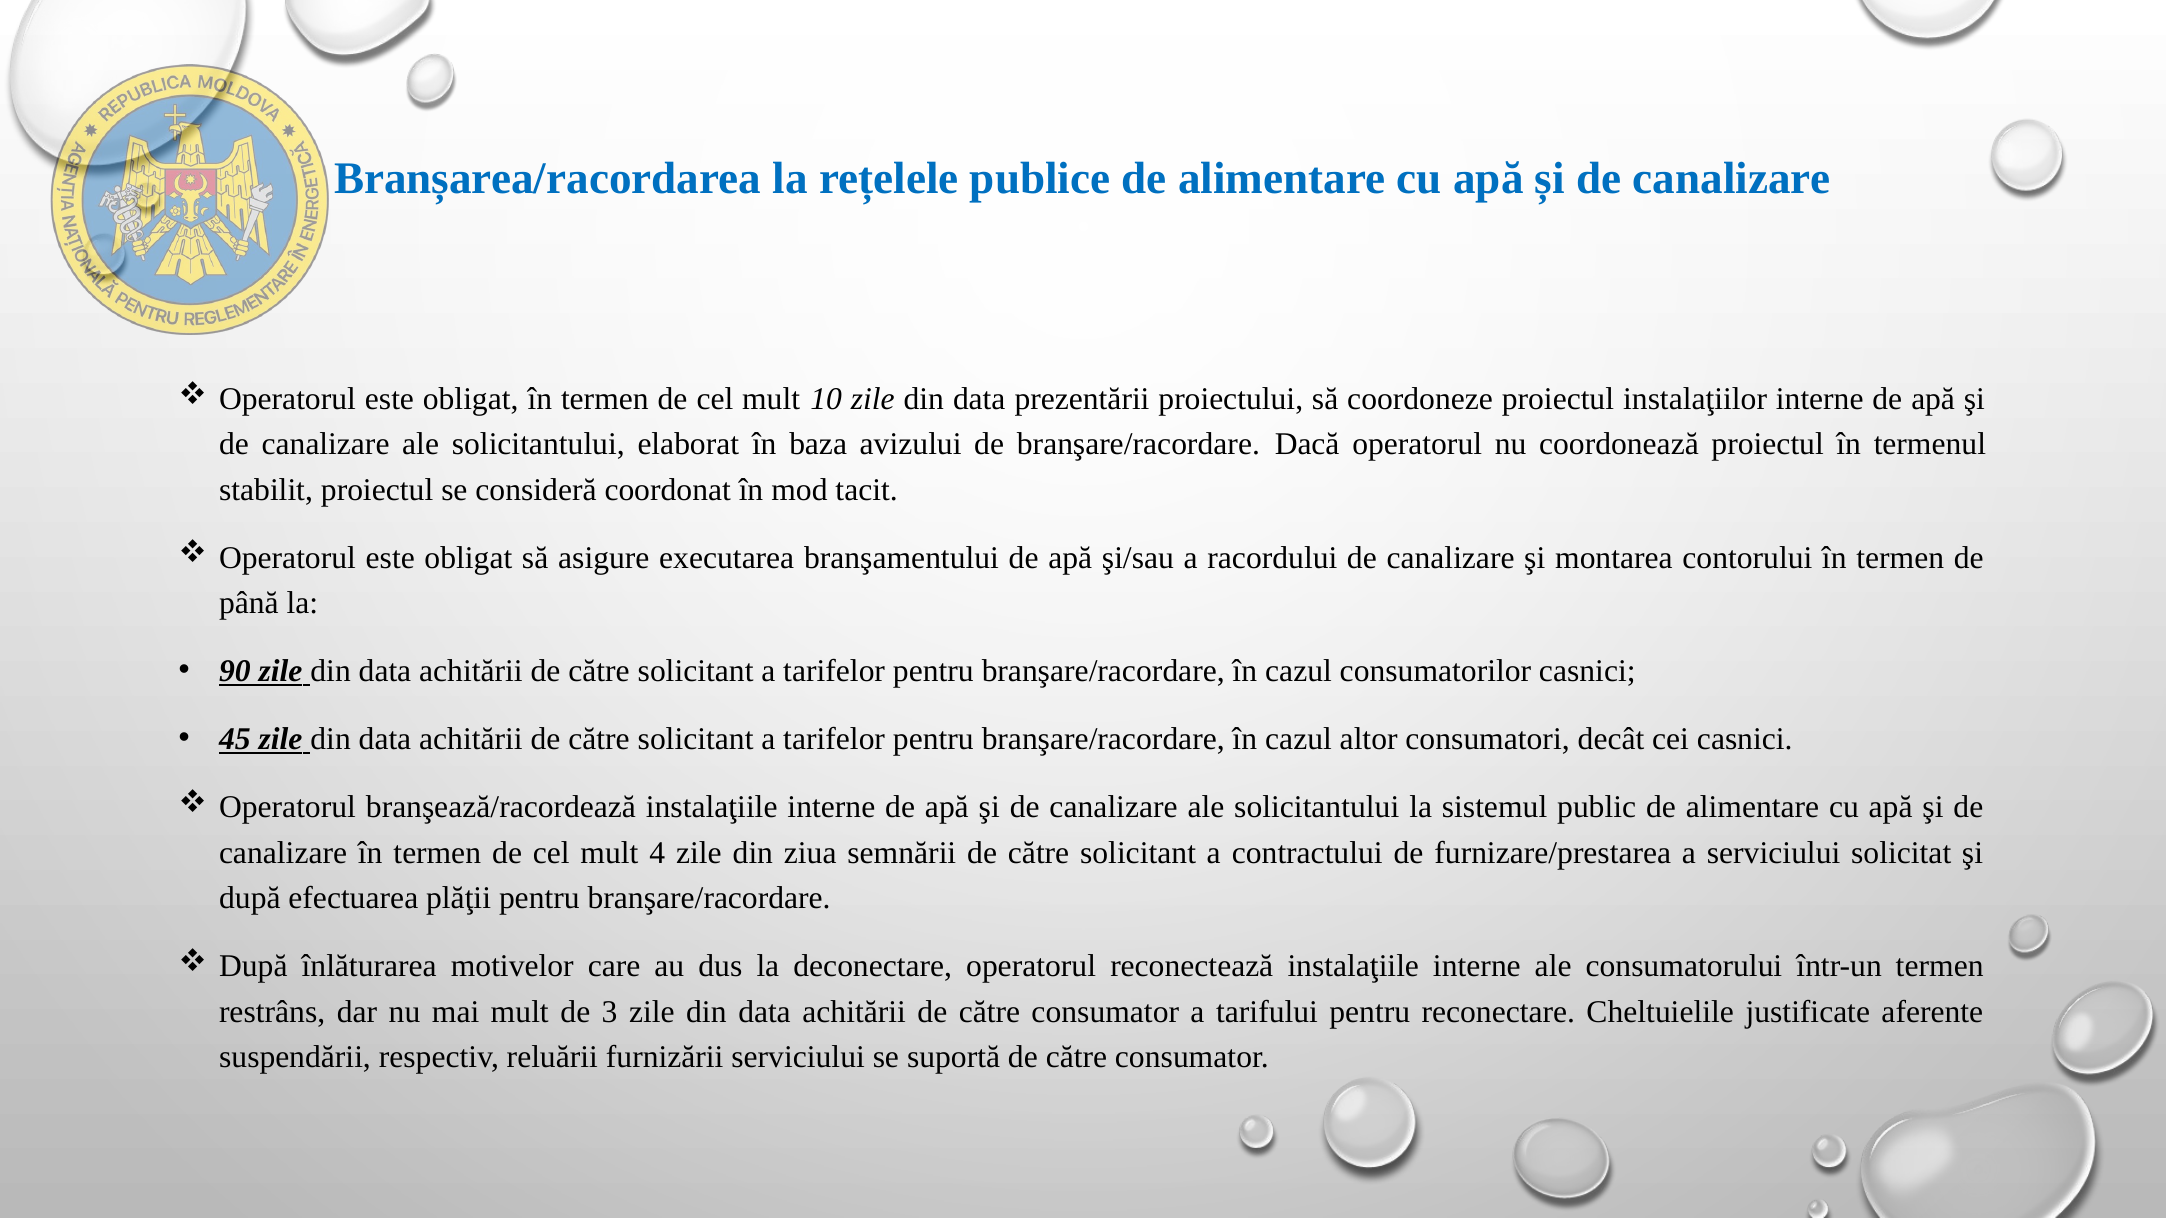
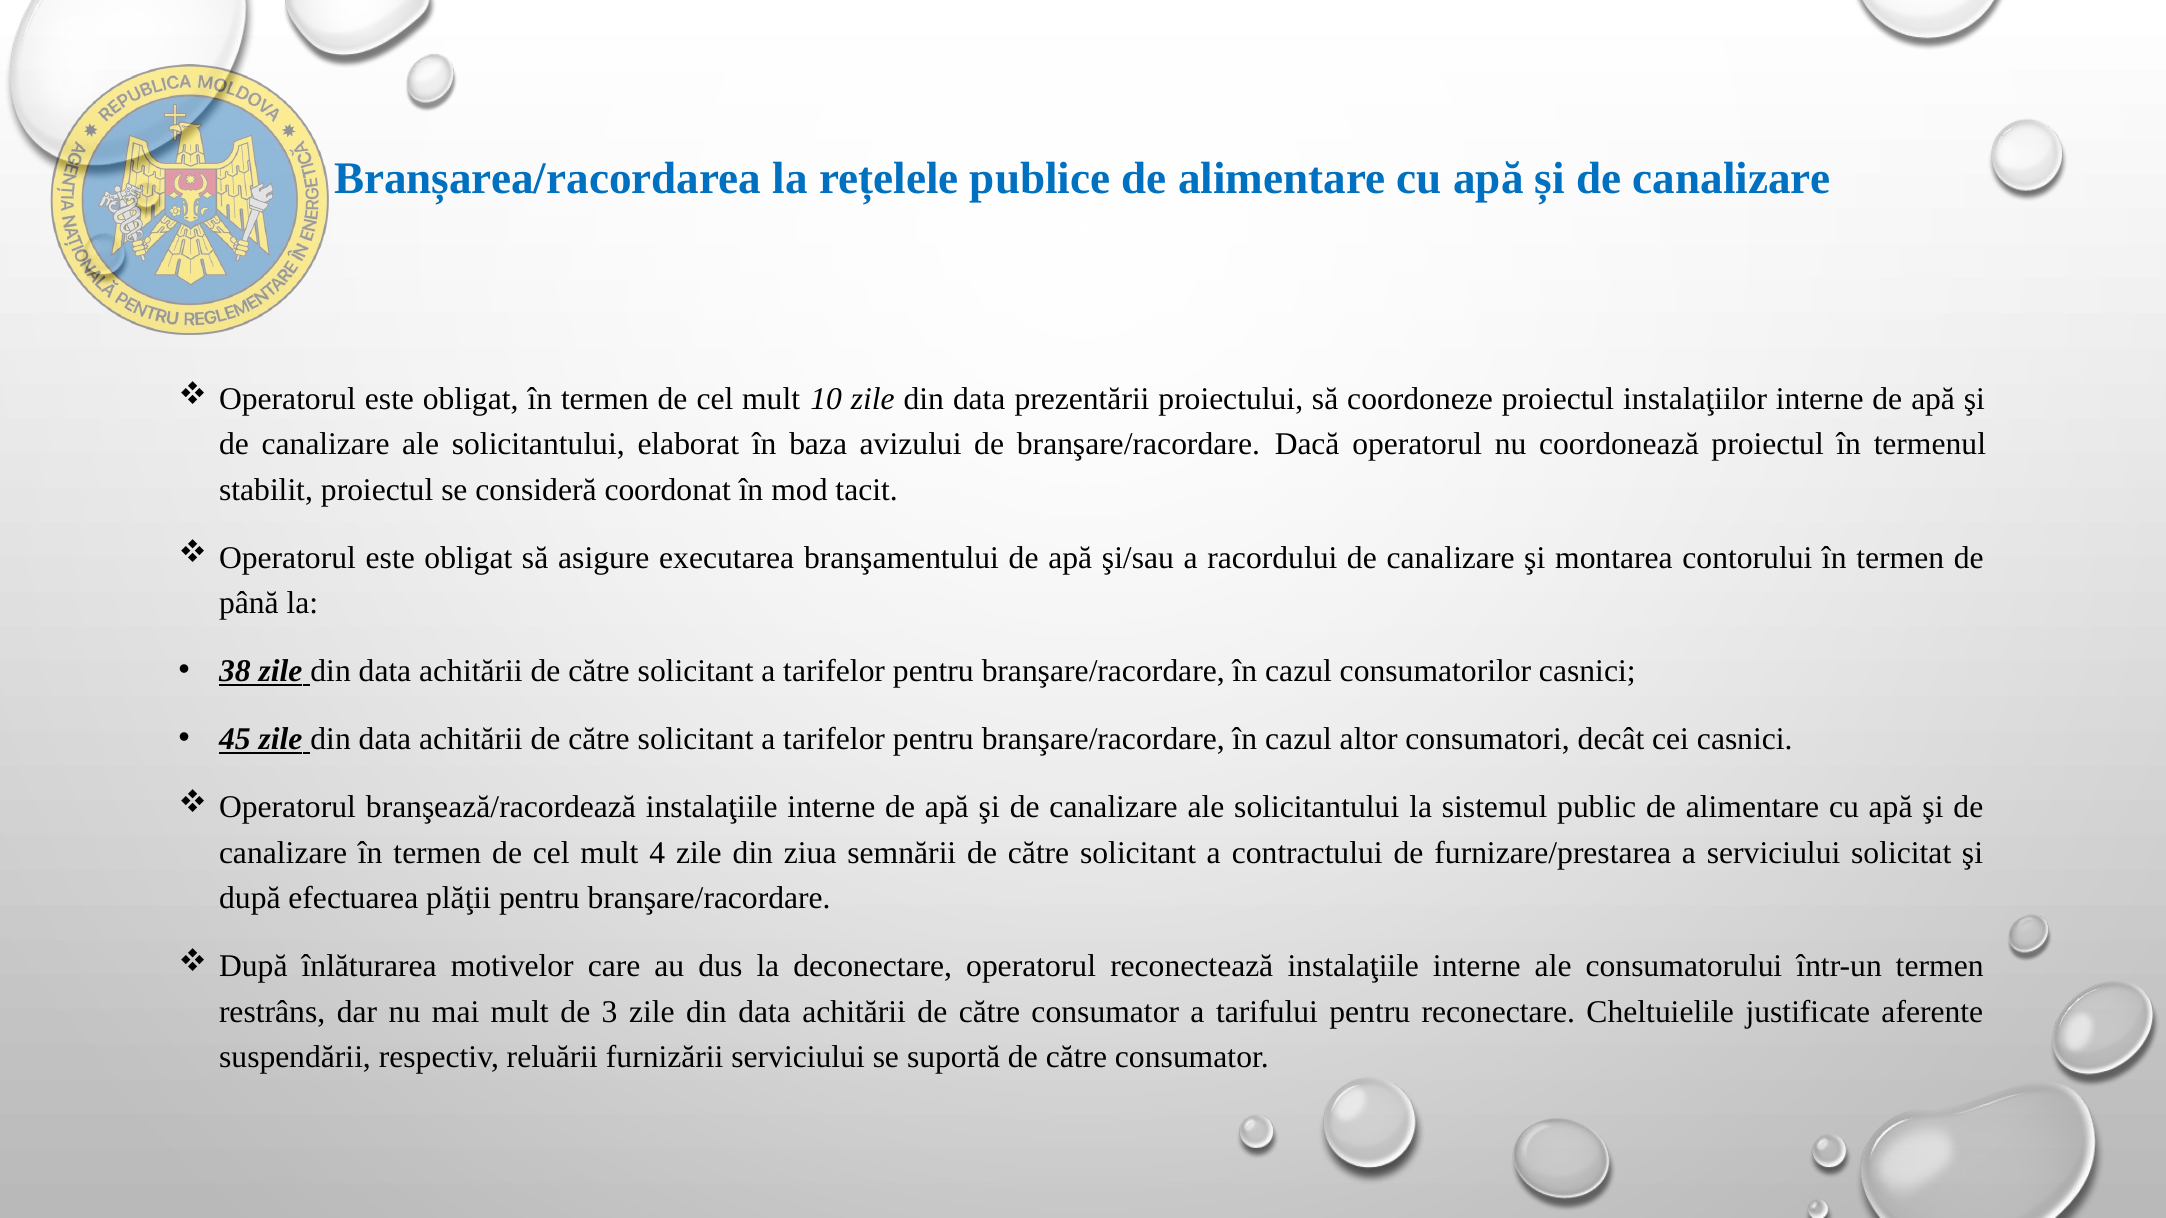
90: 90 -> 38
